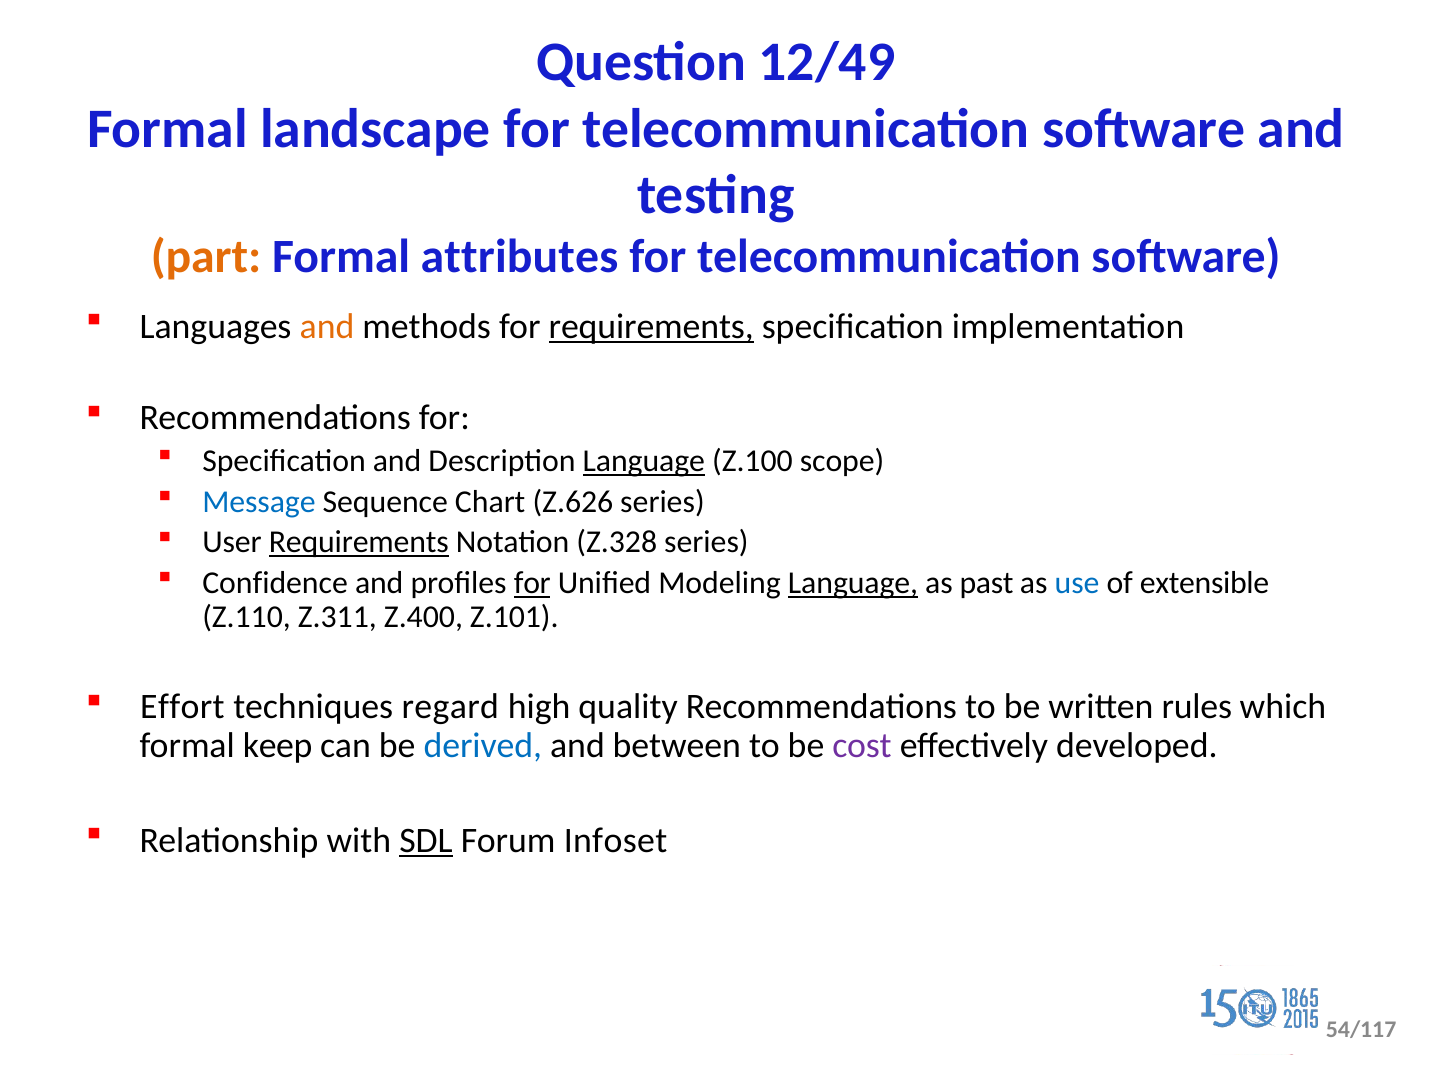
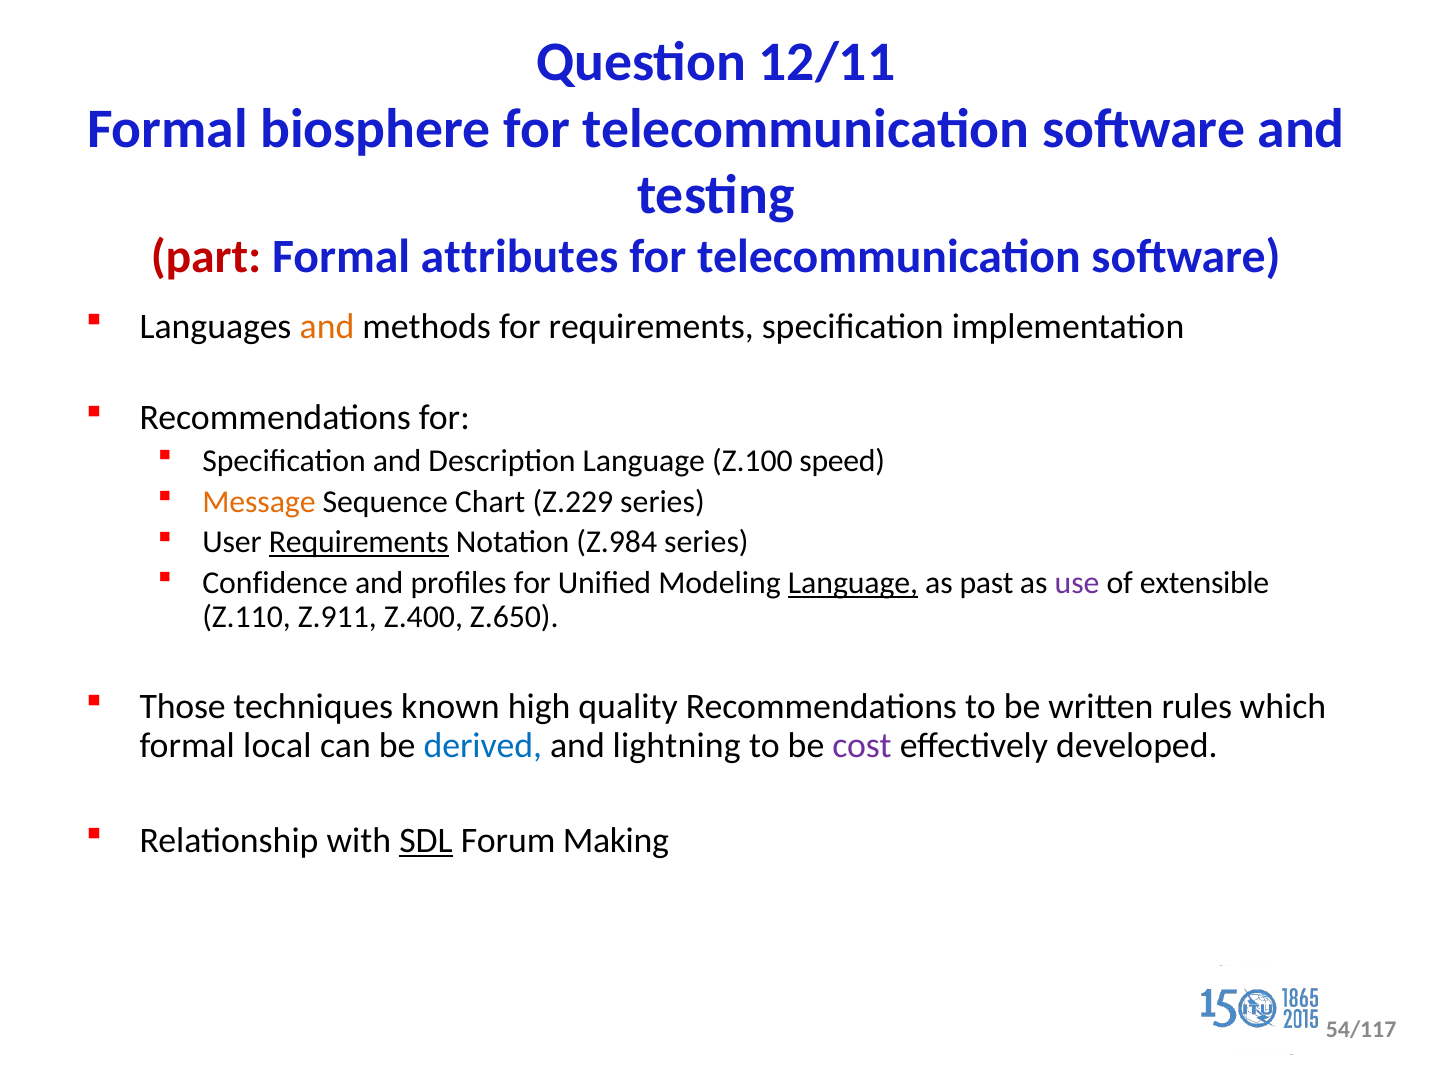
12/49: 12/49 -> 12/11
landscape: landscape -> biosphere
part colour: orange -> red
requirements at (651, 326) underline: present -> none
Language at (644, 461) underline: present -> none
scope: scope -> speed
Message colour: blue -> orange
Z.626: Z.626 -> Z.229
Z.328: Z.328 -> Z.984
for at (532, 583) underline: present -> none
use colour: blue -> purple
Z.311: Z.311 -> Z.911
Z.101: Z.101 -> Z.650
Effort: Effort -> Those
regard: regard -> known
keep: keep -> local
between: between -> lightning
Infoset: Infoset -> Making
